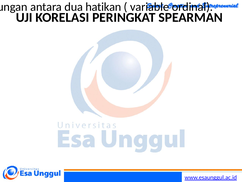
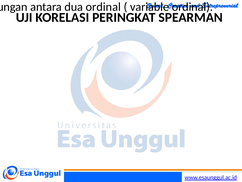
dua hatikan: hatikan -> ordinal
